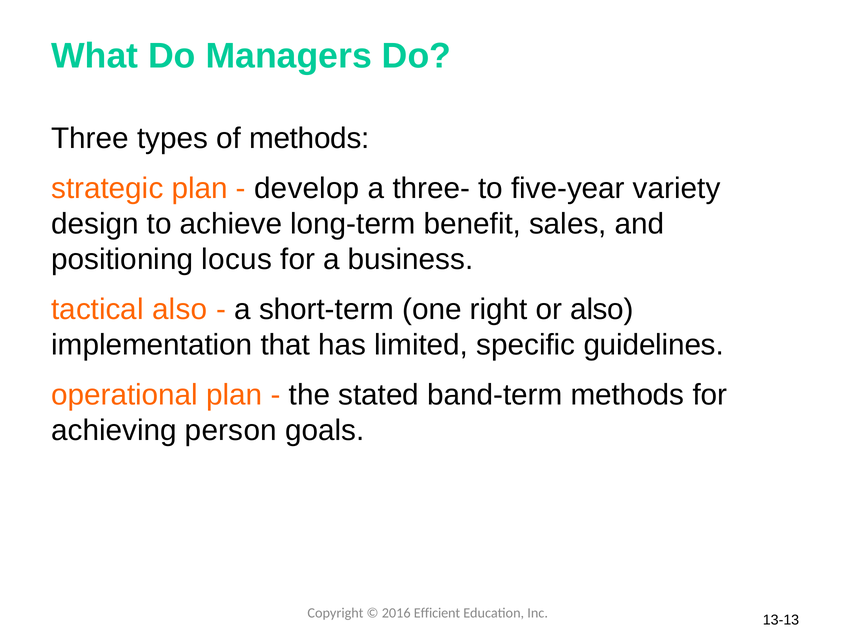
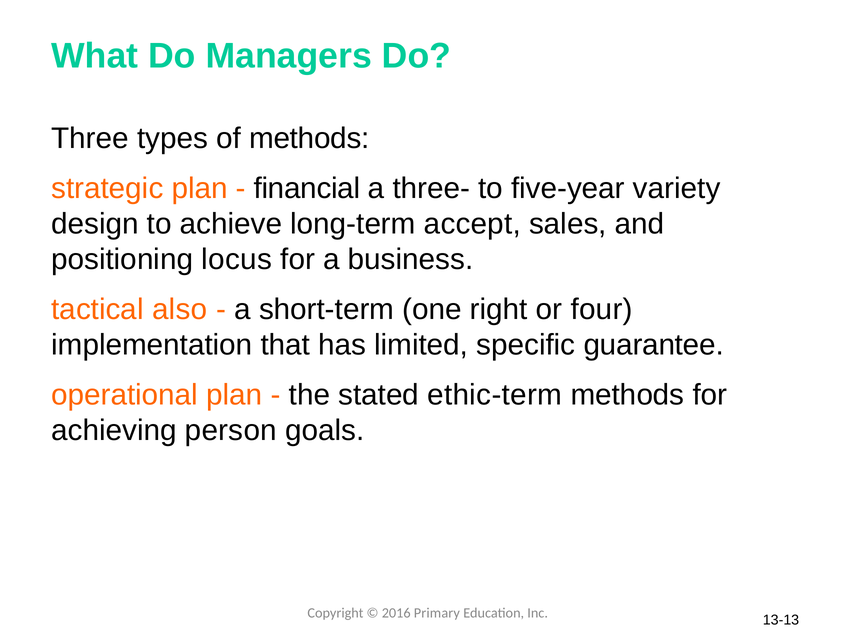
develop: develop -> financial
benefit: benefit -> accept
or also: also -> four
guidelines: guidelines -> guarantee
band-term: band-term -> ethic-term
Efficient: Efficient -> Primary
